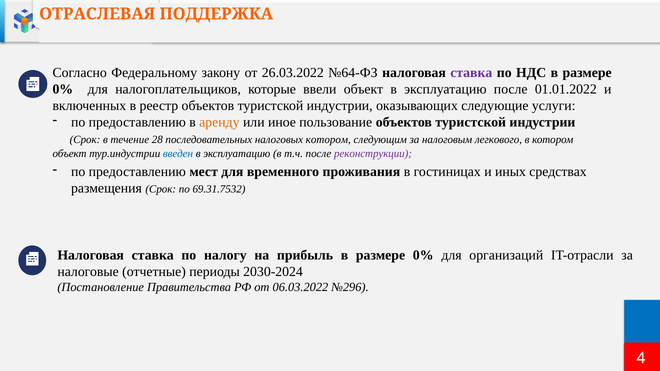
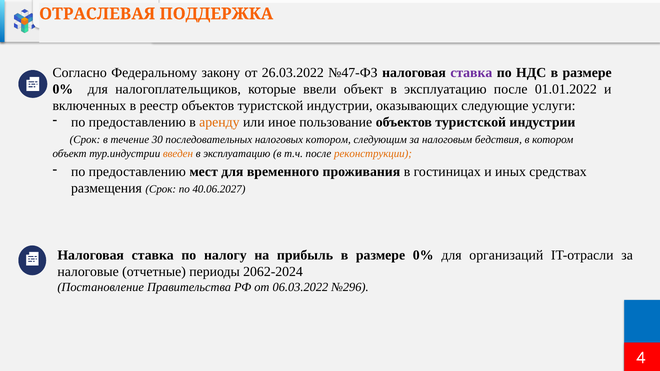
№64-ФЗ: №64-ФЗ -> №47-ФЗ
28: 28 -> 30
легкового: легкового -> бедствия
введен colour: blue -> orange
реконструкции colour: purple -> orange
69.31.7532: 69.31.7532 -> 40.06.2027
2030-2024: 2030-2024 -> 2062-2024
